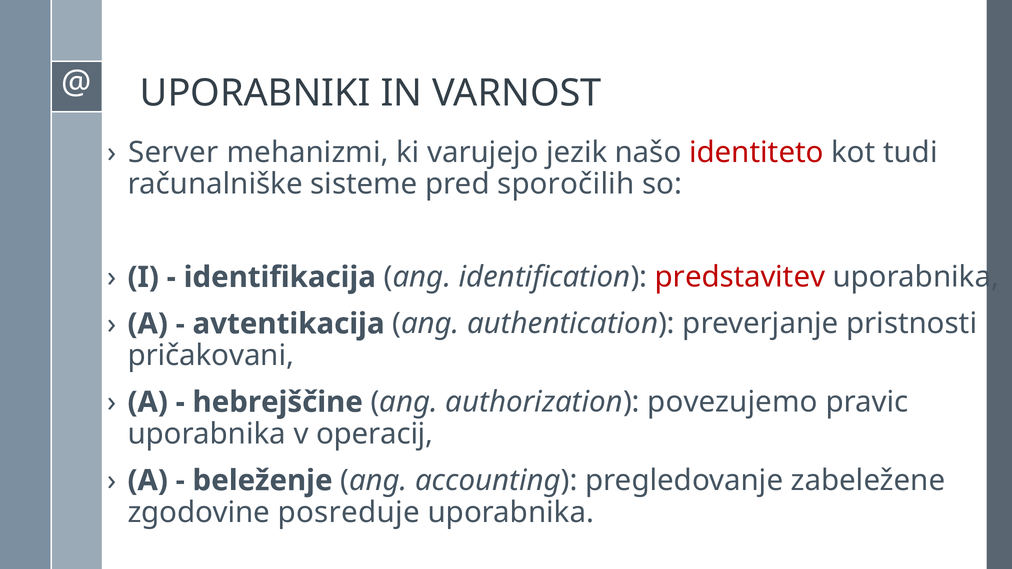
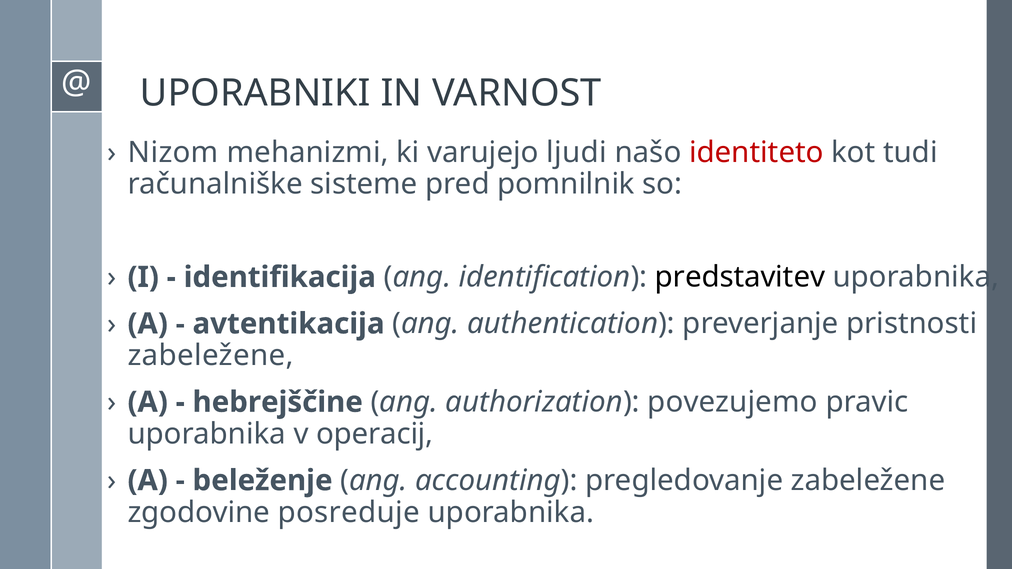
Server: Server -> Nizom
jezik: jezik -> ljudi
sporočilih: sporočilih -> pomnilnik
predstavitev colour: red -> black
pričakovani at (211, 356): pričakovani -> zabeležene
